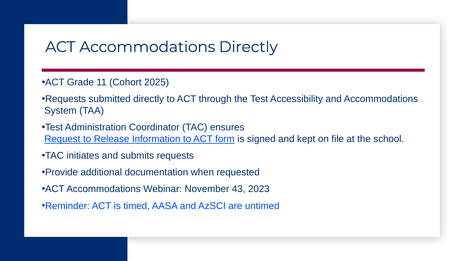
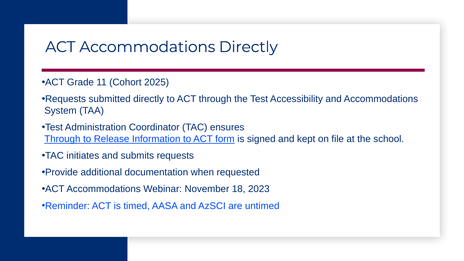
Request at (62, 139): Request -> Through
43: 43 -> 18
